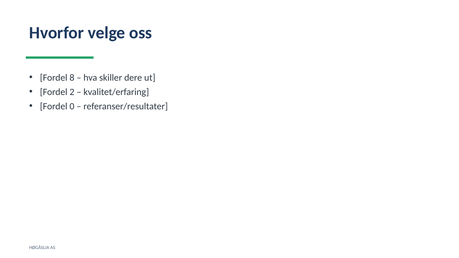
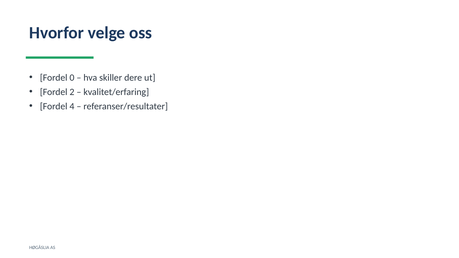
8: 8 -> 0
0: 0 -> 4
